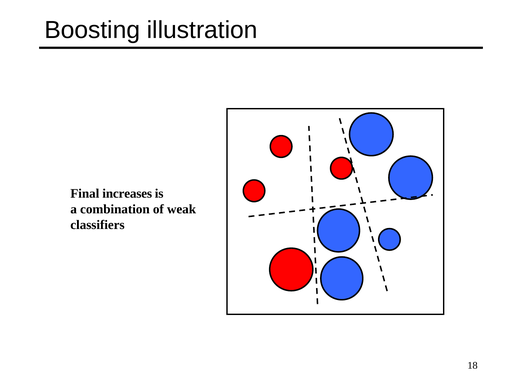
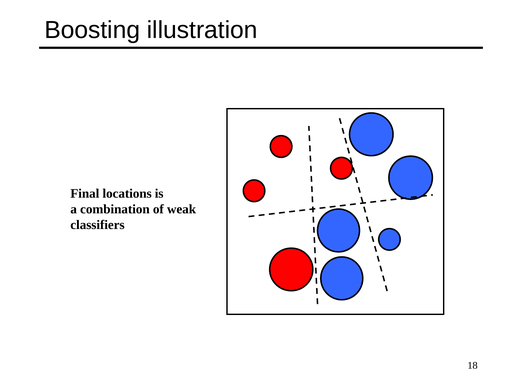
increases: increases -> locations
